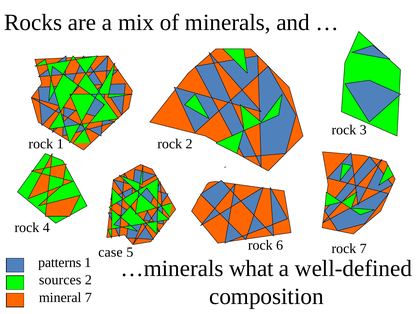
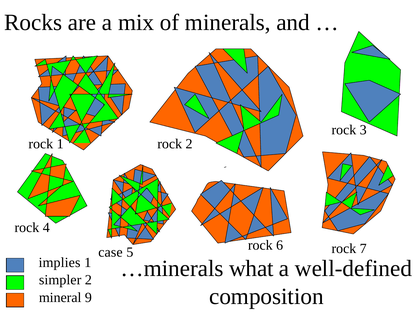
patterns: patterns -> implies
sources: sources -> simpler
mineral 7: 7 -> 9
